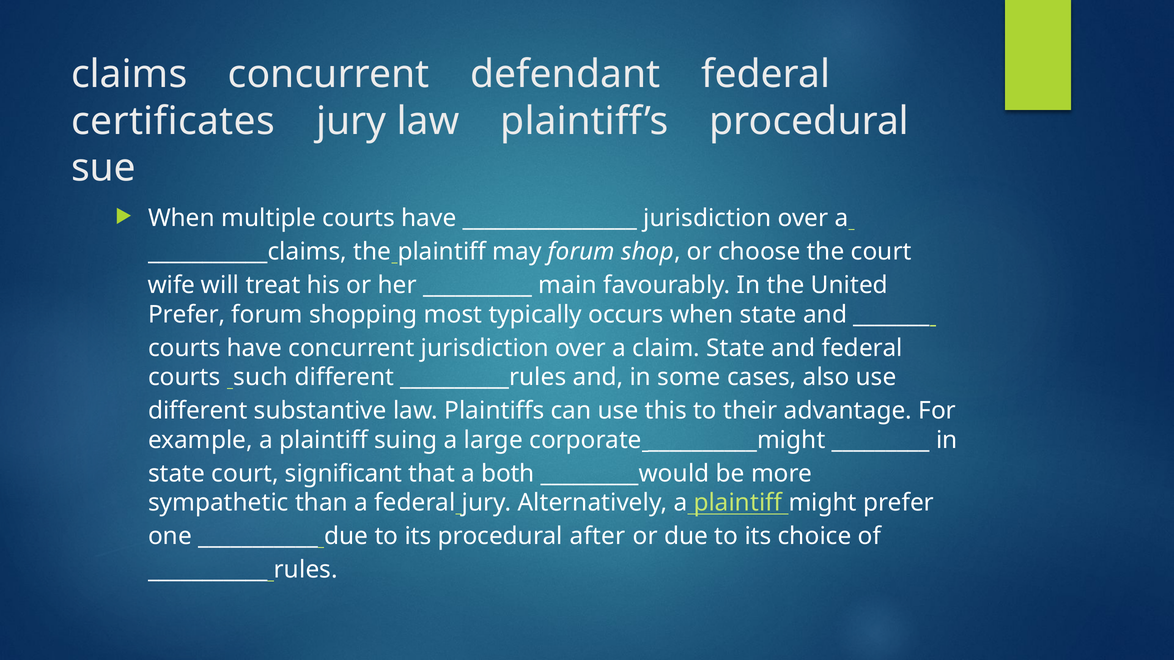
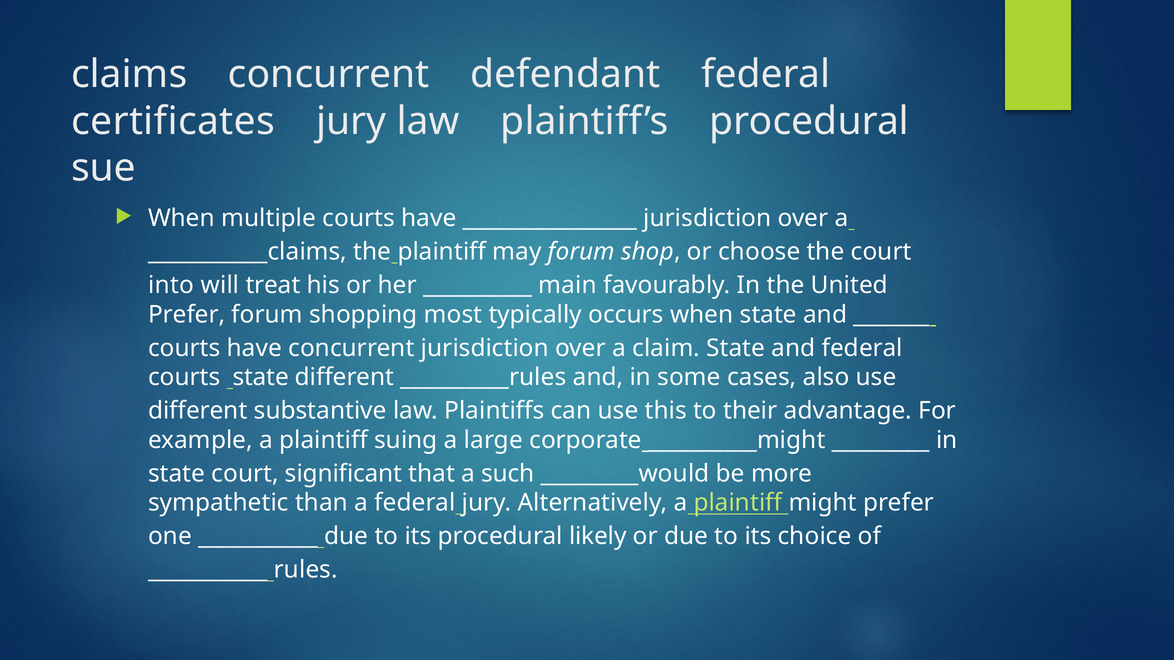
wife: wife -> into
courts such: such -> state
both: both -> such
after: after -> likely
